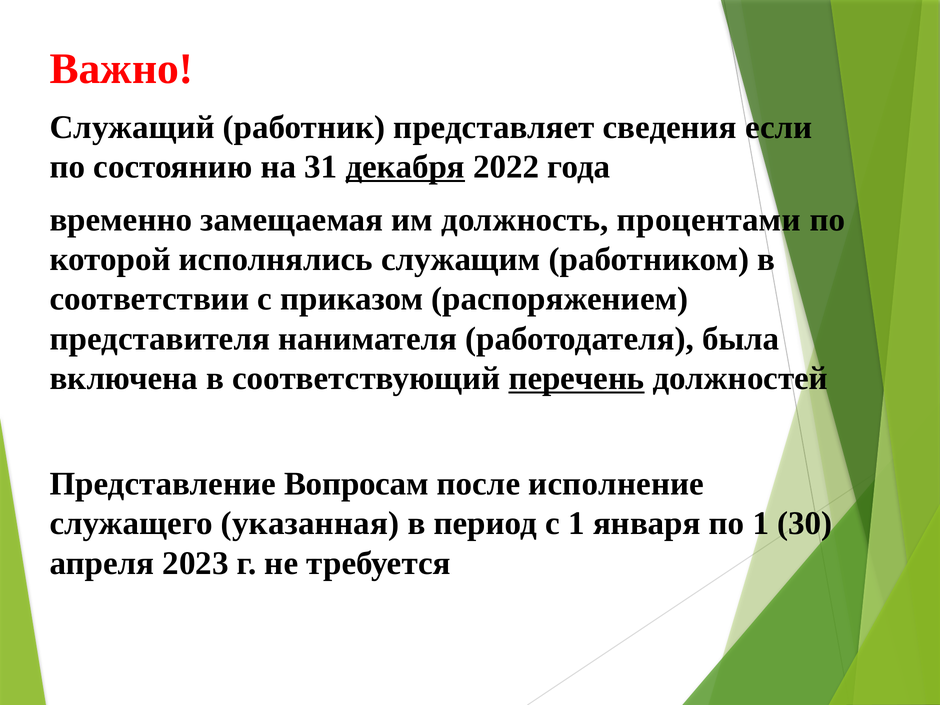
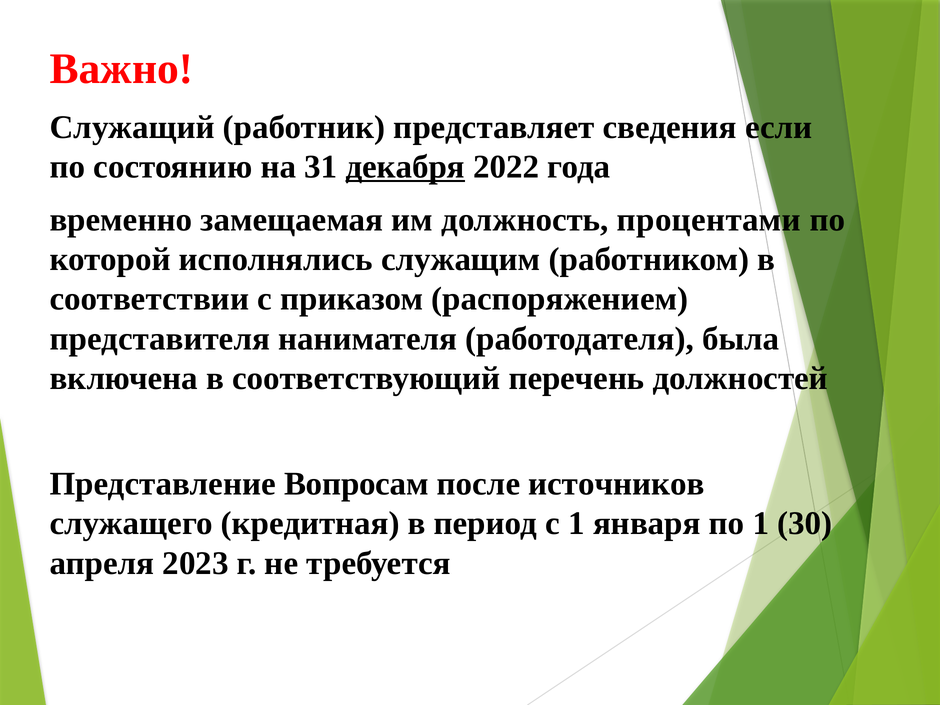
перечень underline: present -> none
исполнение: исполнение -> источников
указанная: указанная -> кредитная
